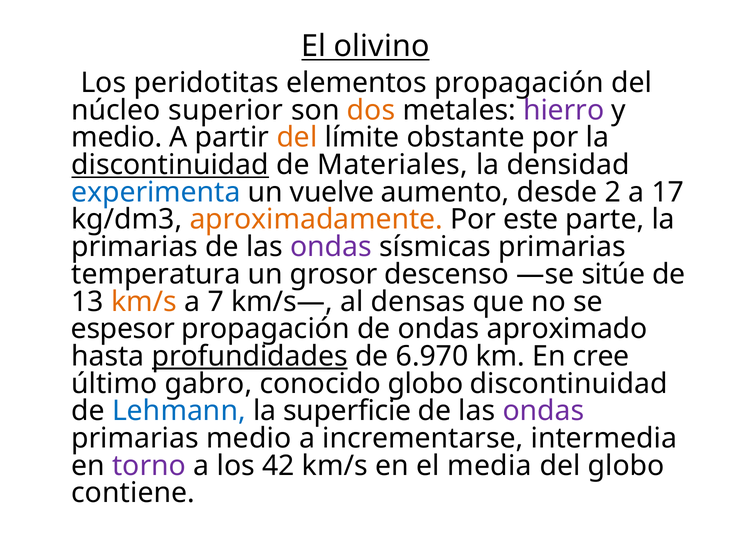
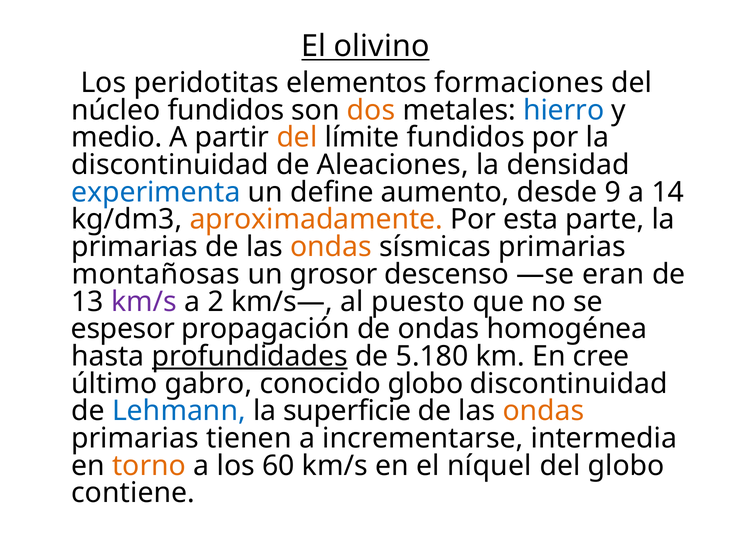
elementos propagación: propagación -> formaciones
núcleo superior: superior -> fundidos
hierro colour: purple -> blue
límite obstante: obstante -> fundidos
discontinuidad at (170, 165) underline: present -> none
Materiales: Materiales -> Aleaciones
vuelve: vuelve -> define
2: 2 -> 9
17: 17 -> 14
este: este -> esta
ondas at (331, 247) colour: purple -> orange
temperatura: temperatura -> montañosas
sitúe: sitúe -> eran
km/s at (144, 301) colour: orange -> purple
7: 7 -> 2
densas: densas -> puesto
aproximado: aproximado -> homogénea
6.970: 6.970 -> 5.180
ondas at (543, 410) colour: purple -> orange
primarias medio: medio -> tienen
torno colour: purple -> orange
42: 42 -> 60
media: media -> níquel
